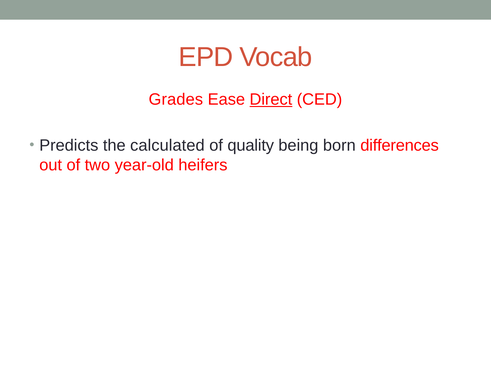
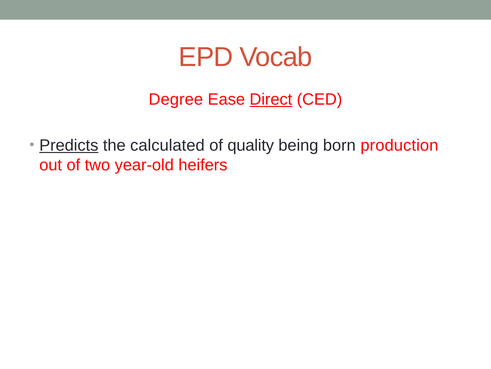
Grades: Grades -> Degree
Predicts underline: none -> present
differences: differences -> production
